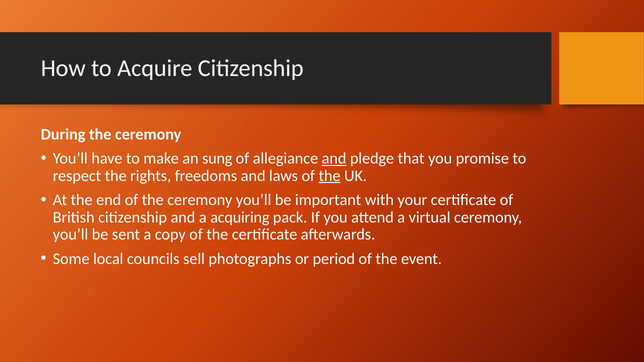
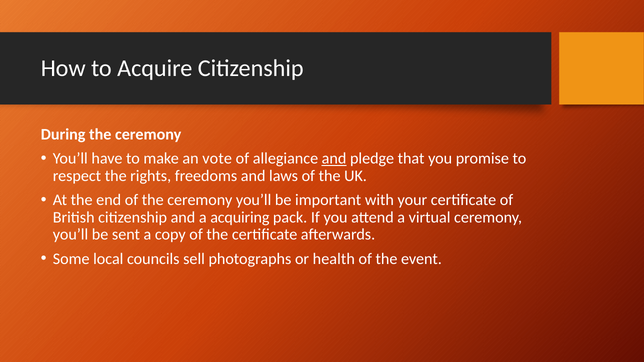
sung: sung -> vote
the at (330, 176) underline: present -> none
period: period -> health
